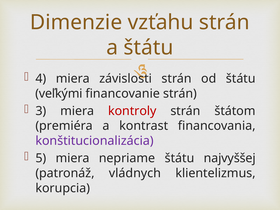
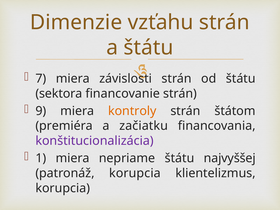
4: 4 -> 7
veľkými: veľkými -> sektora
3: 3 -> 9
kontroly colour: red -> orange
kontrast: kontrast -> začiatku
5: 5 -> 1
patronáž vládnych: vládnych -> korupcia
